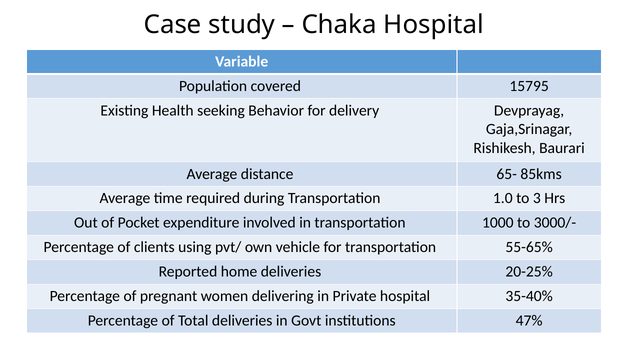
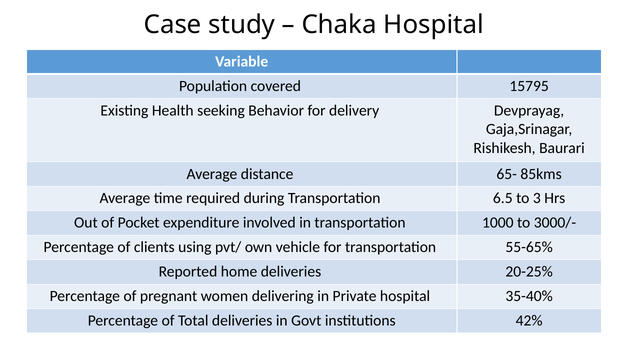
1.0: 1.0 -> 6.5
47%: 47% -> 42%
